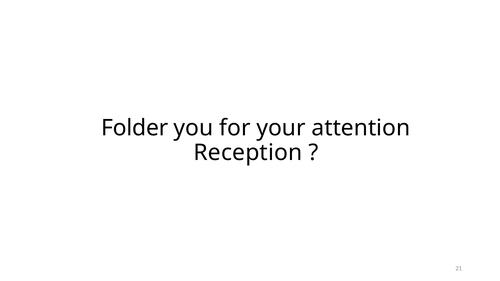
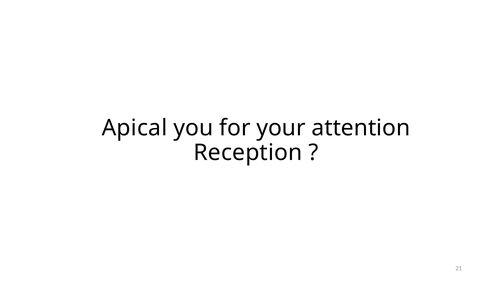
Folder: Folder -> Apical
